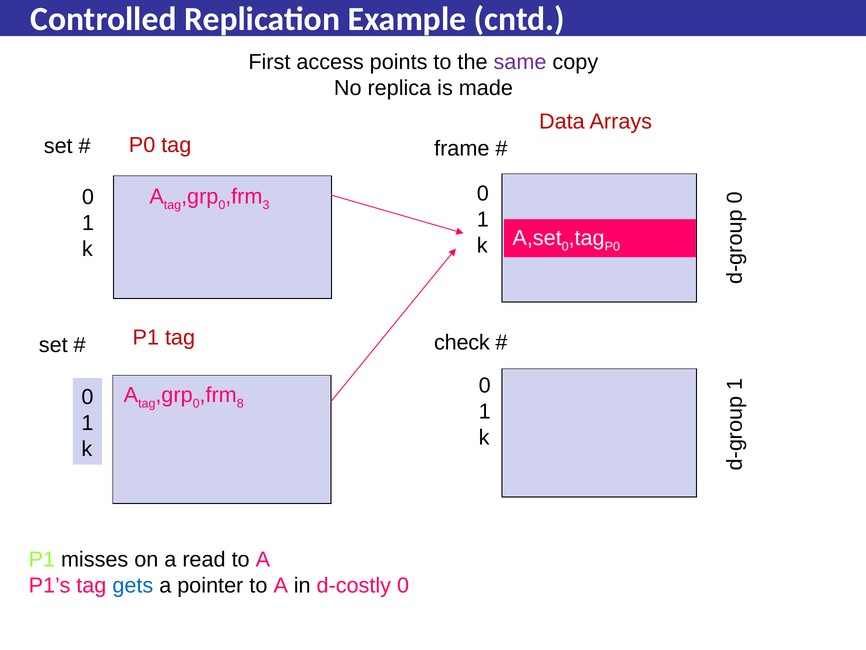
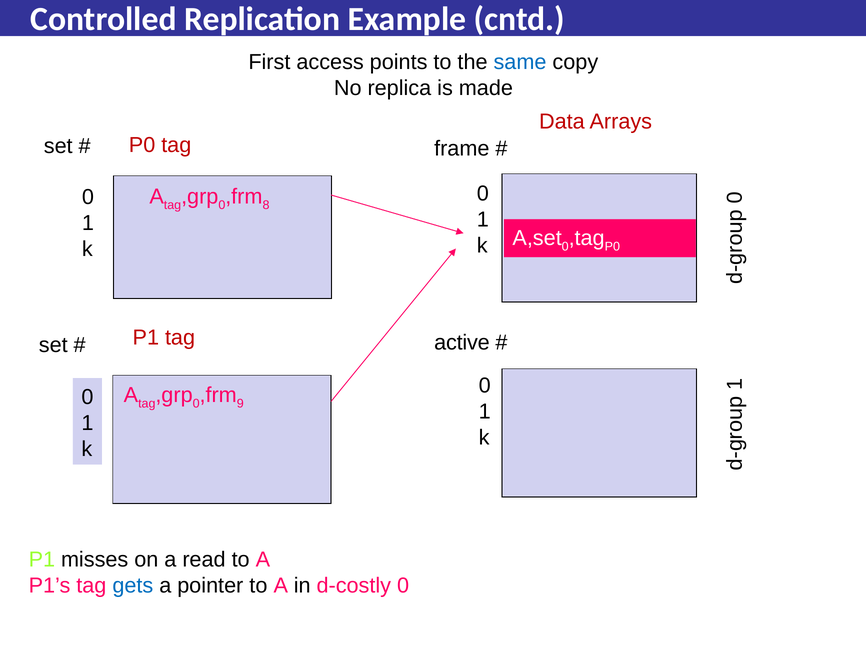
same colour: purple -> blue
3: 3 -> 8
check: check -> active
8: 8 -> 9
